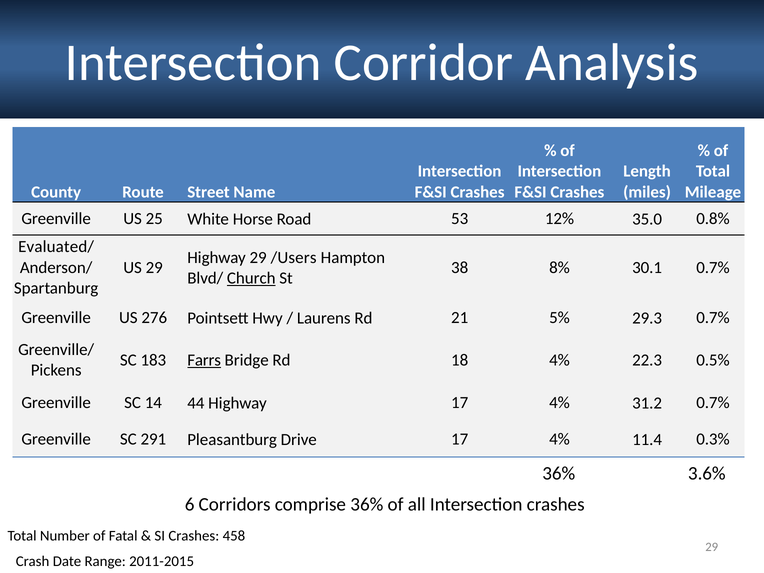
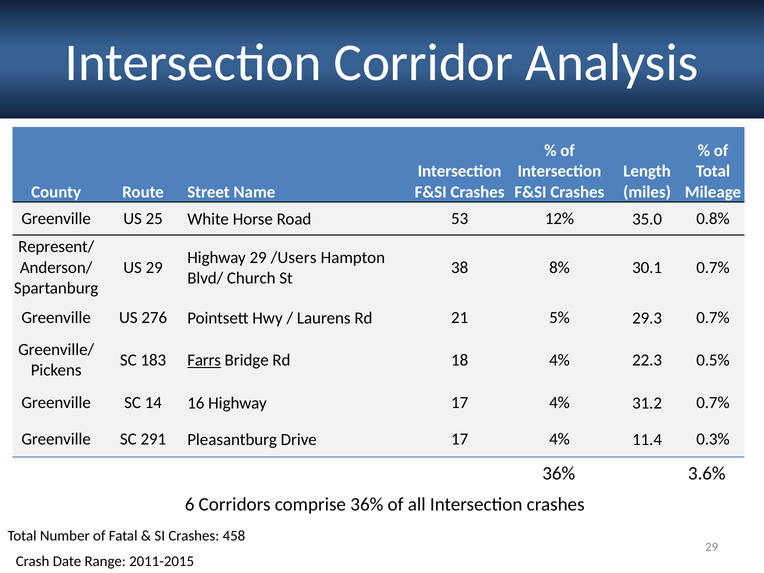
Evaluated/: Evaluated/ -> Represent/
Church underline: present -> none
44: 44 -> 16
